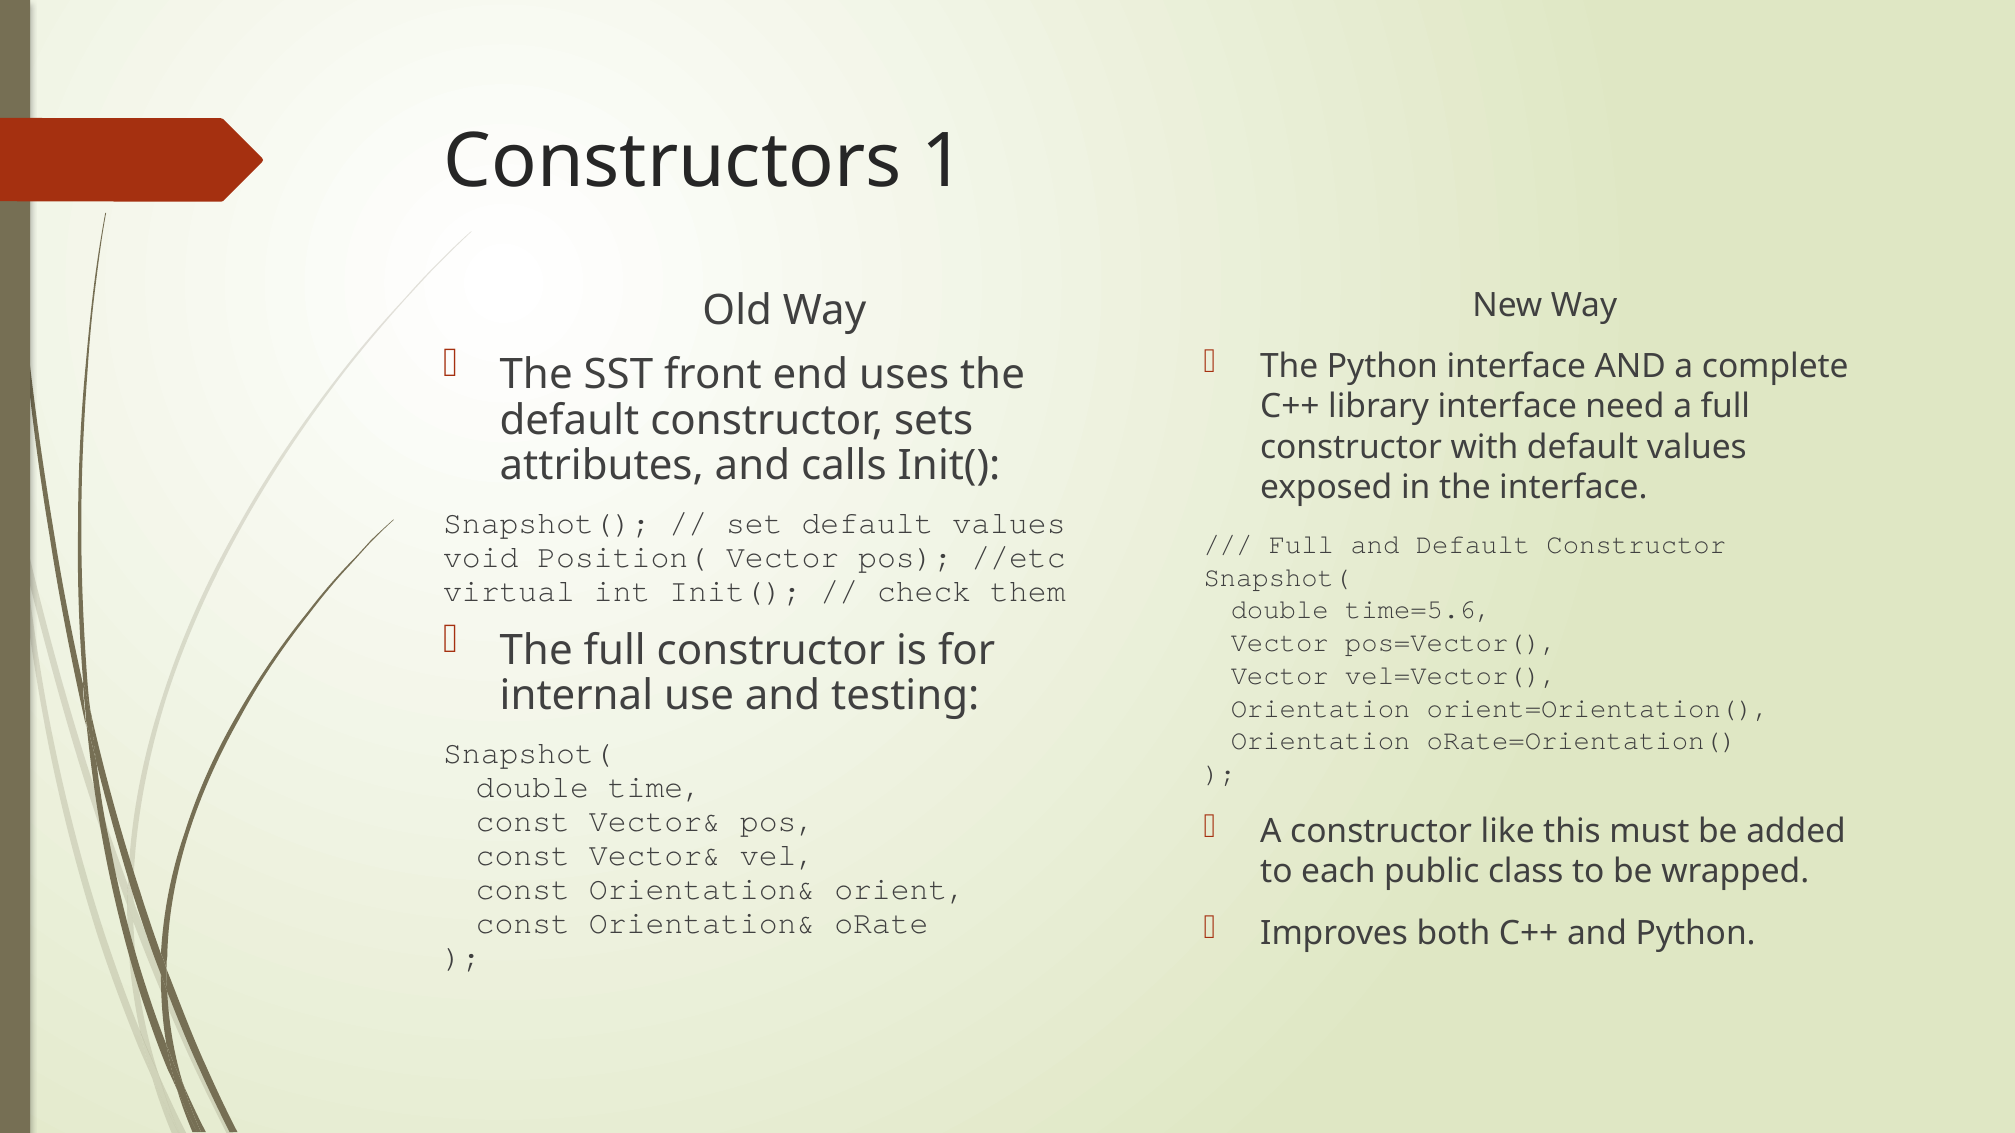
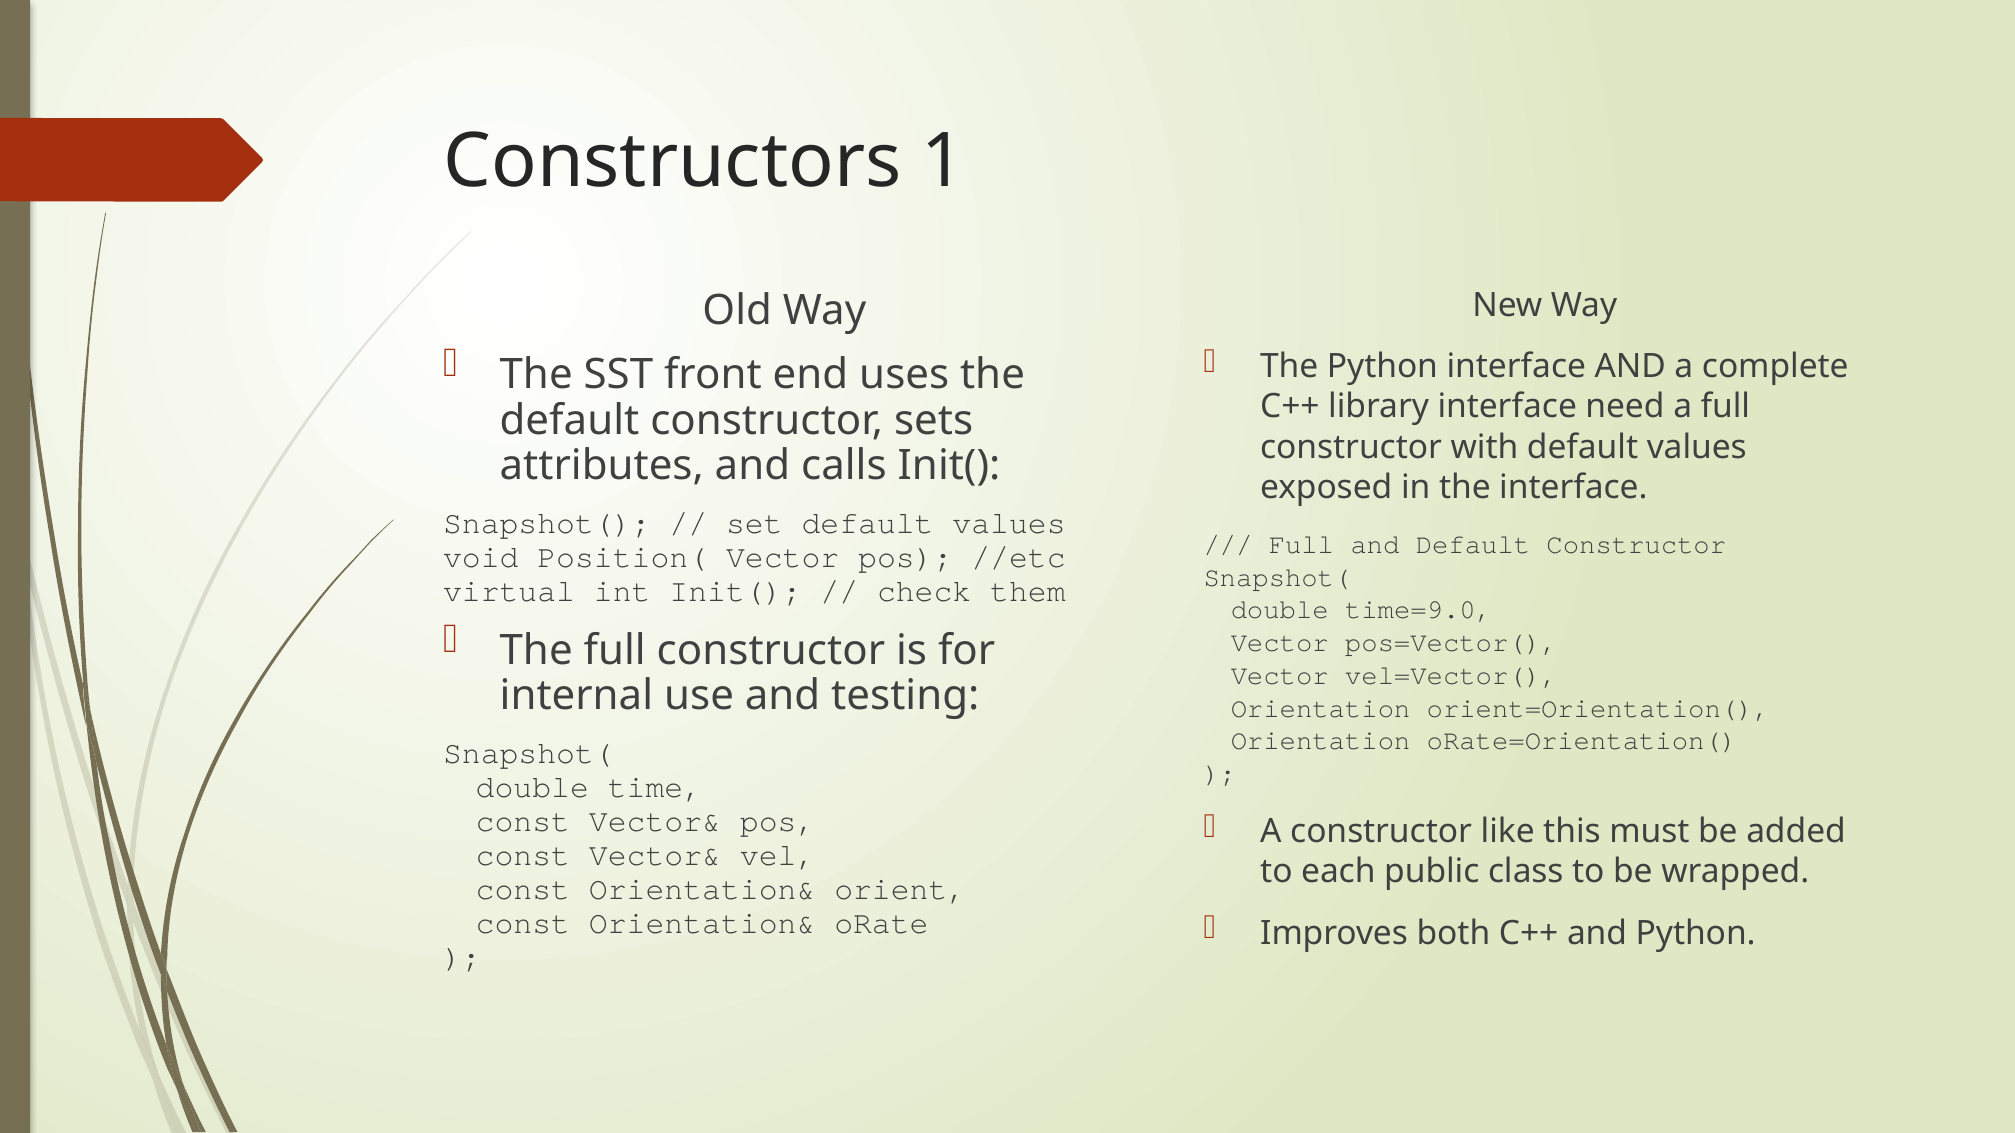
time=5.6: time=5.6 -> time=9.0
